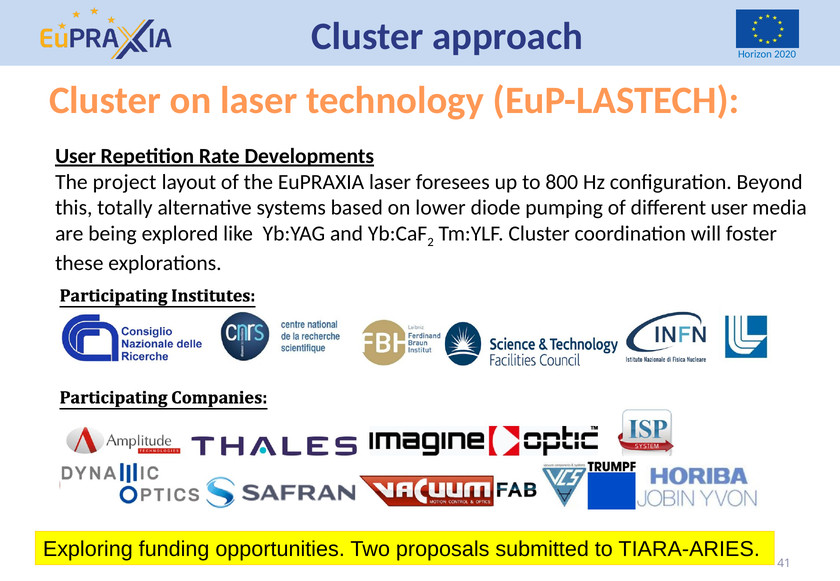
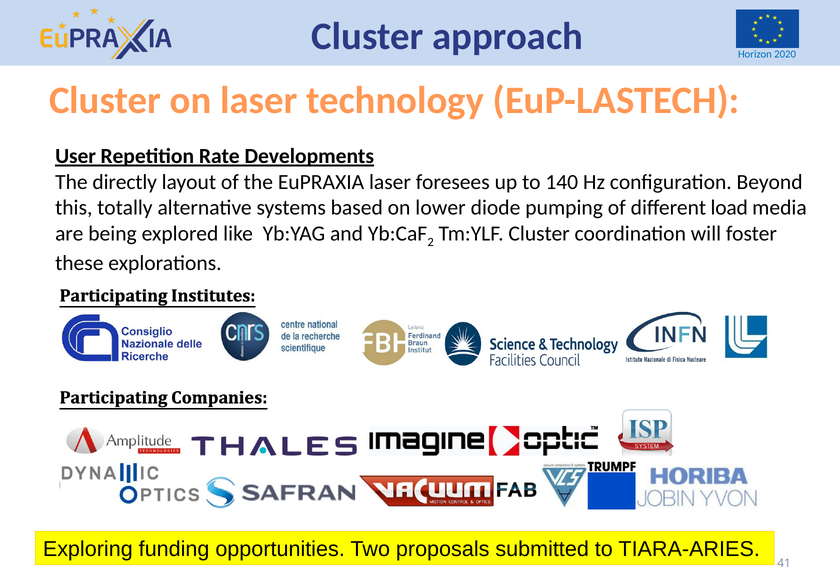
project: project -> directly
800: 800 -> 140
different user: user -> load
